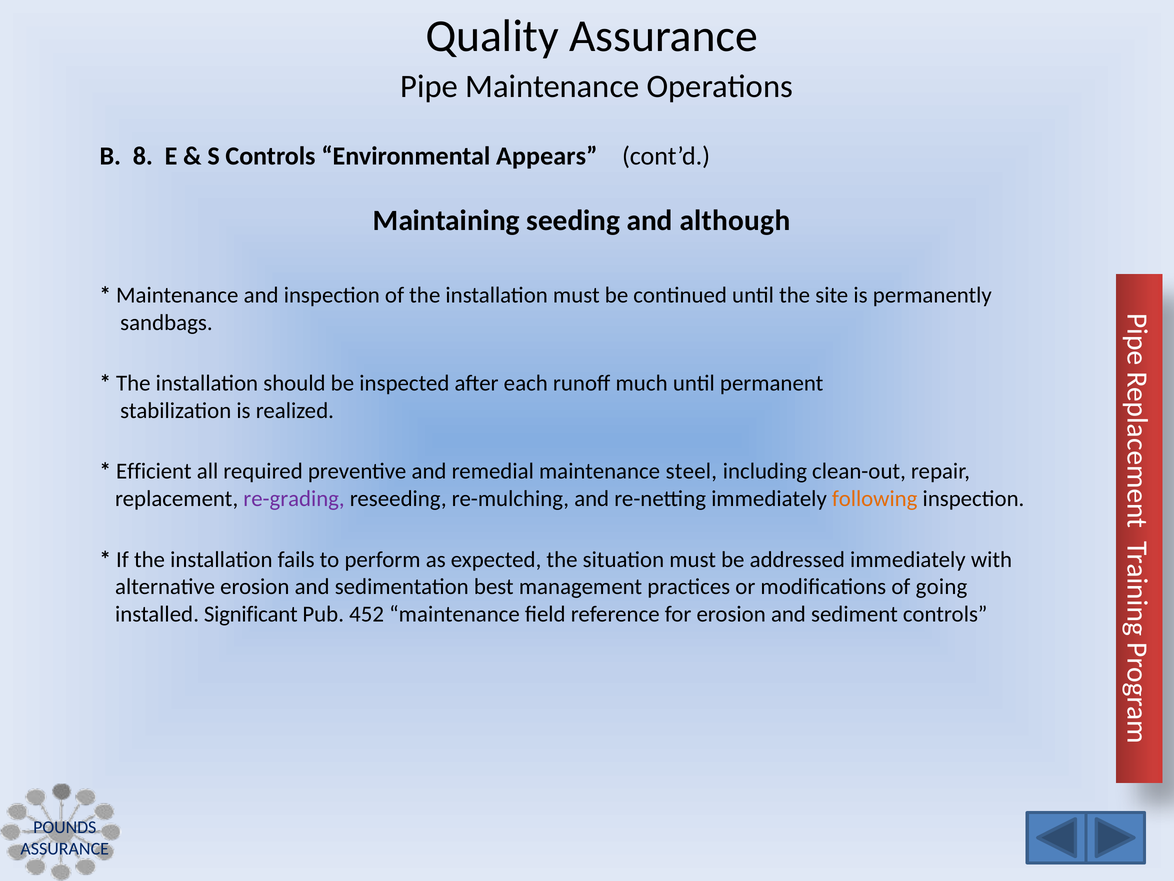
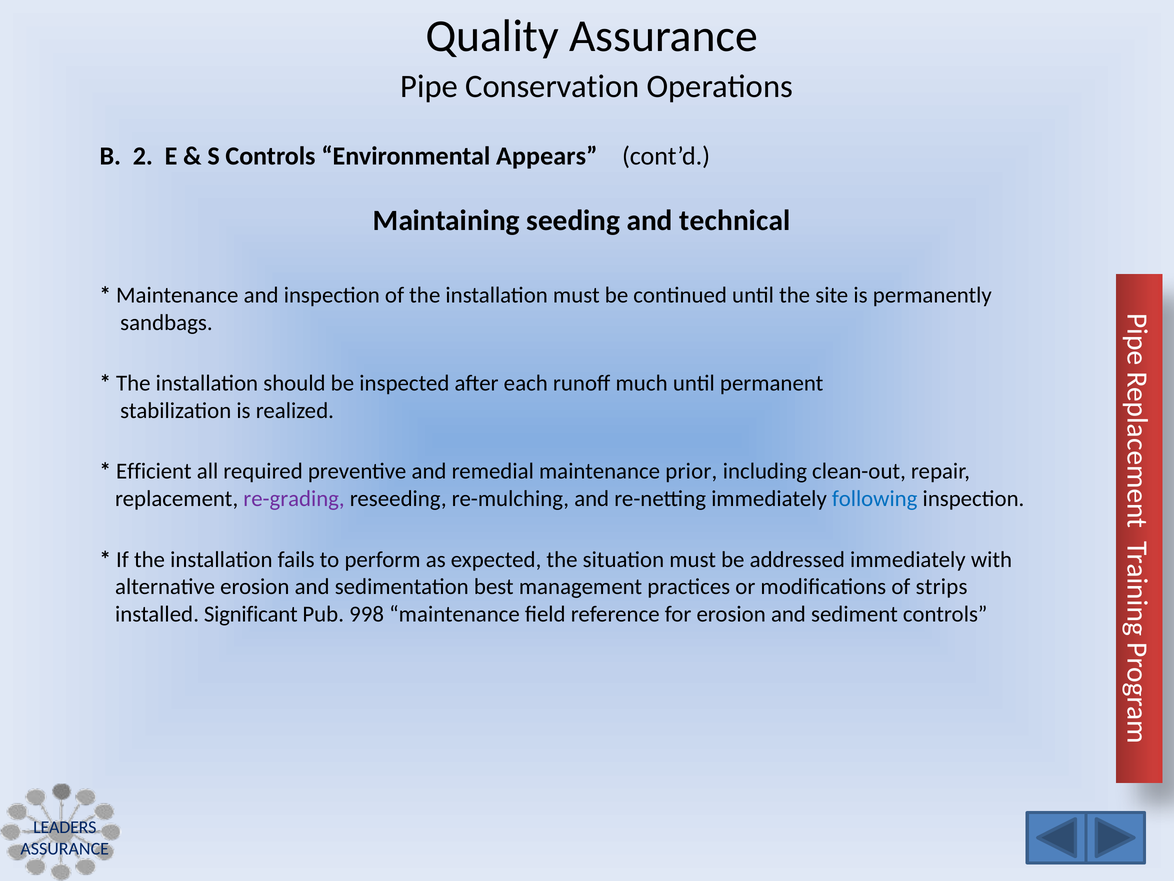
Pipe Maintenance: Maintenance -> Conservation
8: 8 -> 2
although: although -> technical
steel: steel -> prior
following colour: orange -> blue
going: going -> strips
452: 452 -> 998
POUNDS: POUNDS -> LEADERS
